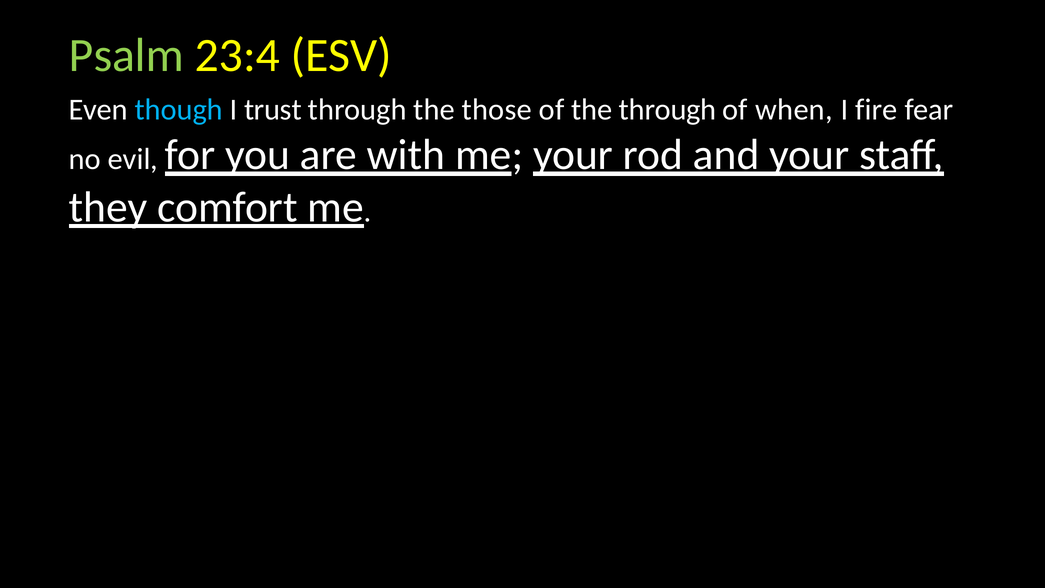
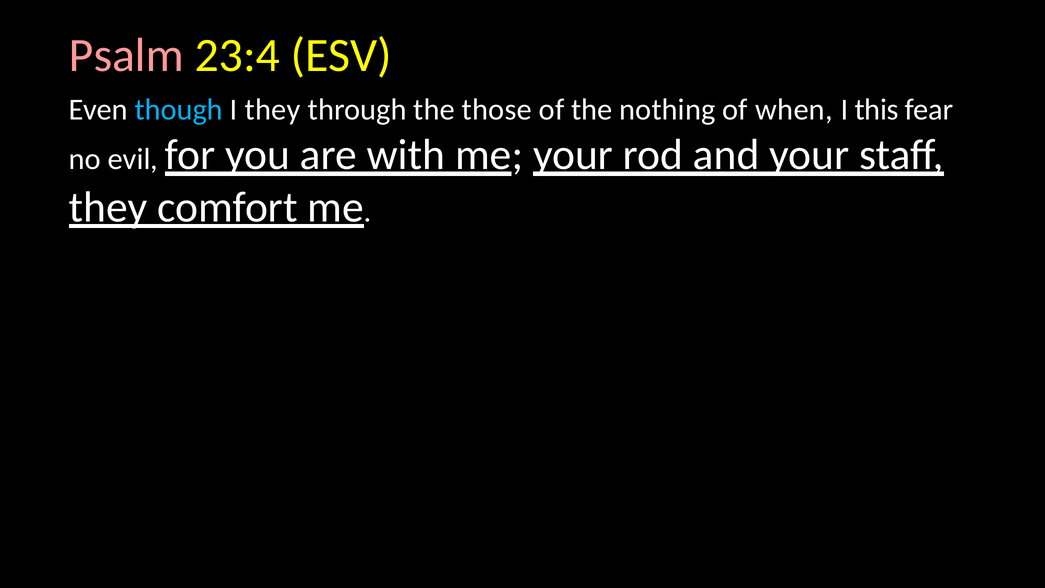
Psalm colour: light green -> pink
I trust: trust -> they
the through: through -> nothing
fire: fire -> this
